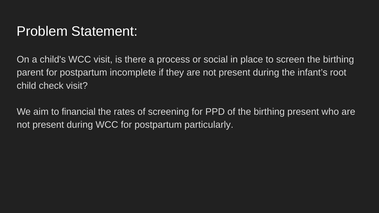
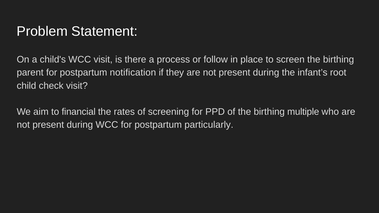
social: social -> follow
incomplete: incomplete -> notification
birthing present: present -> multiple
